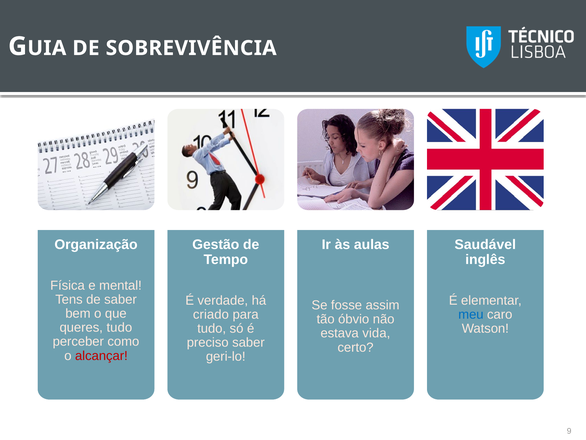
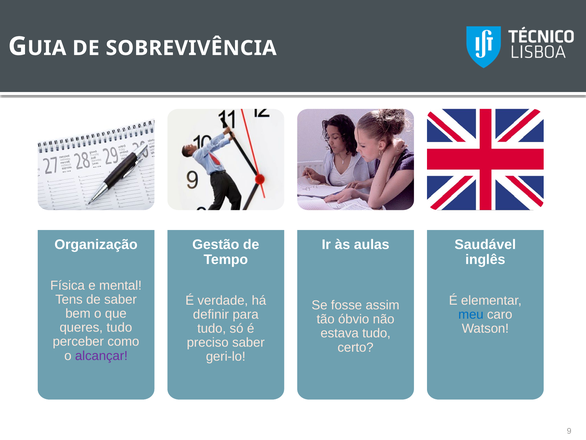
criado: criado -> definir
estava vida: vida -> tudo
alcançar colour: red -> purple
